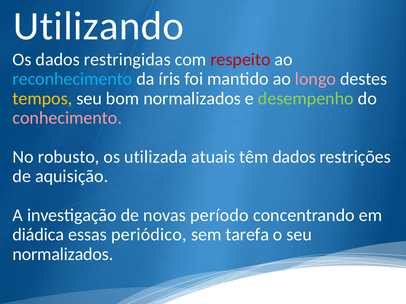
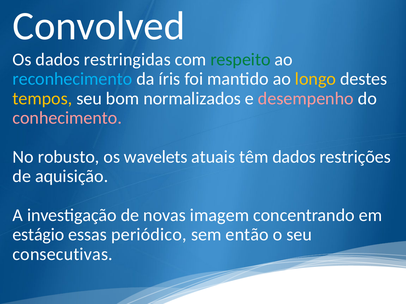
Utilizando: Utilizando -> Convolved
respeito colour: red -> green
longo colour: pink -> yellow
desempenho colour: light green -> pink
utilizada: utilizada -> wavelets
período: período -> imagem
diádica: diádica -> estágio
tarefa: tarefa -> então
normalizados at (63, 255): normalizados -> consecutivas
